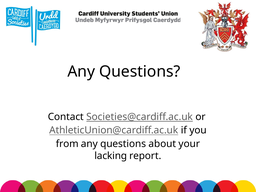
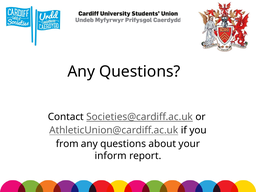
lacking: lacking -> inform
